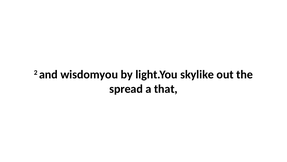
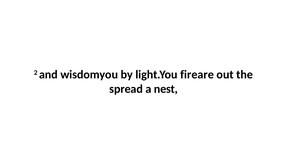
skylike: skylike -> fireare
that: that -> nest
